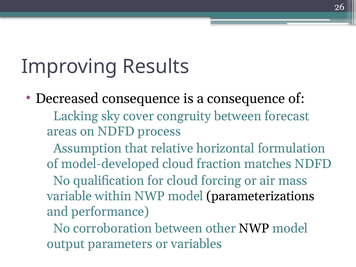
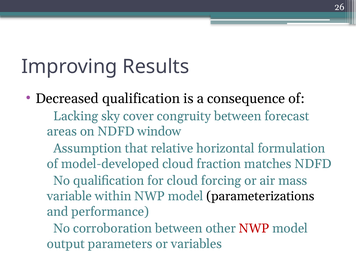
Decreased consequence: consequence -> qualification
process: process -> window
NWP at (254, 228) colour: black -> red
